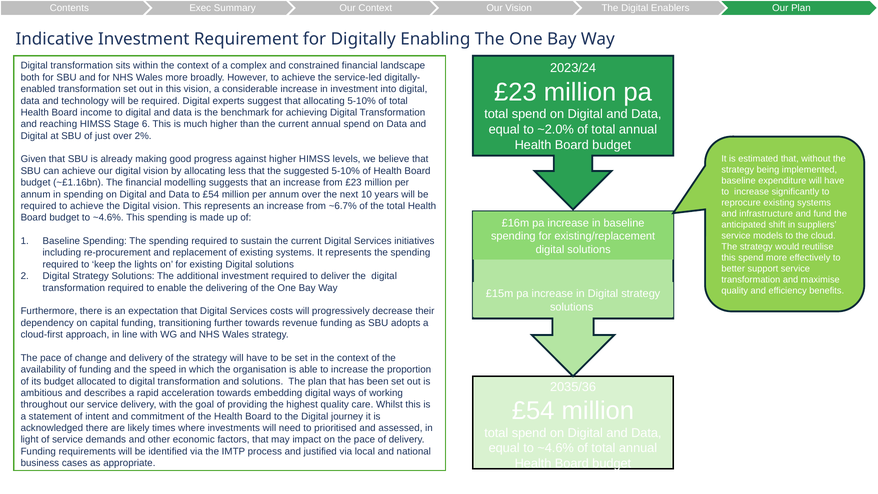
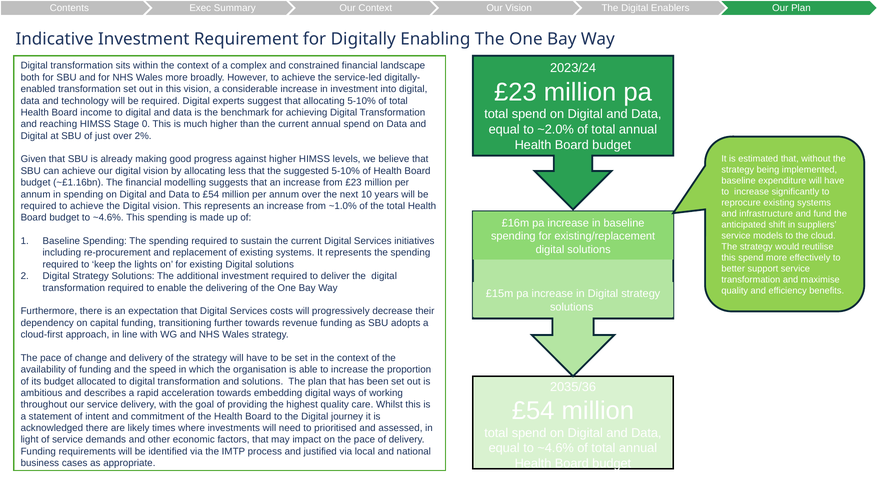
6: 6 -> 0
~6.7%: ~6.7% -> ~1.0%
